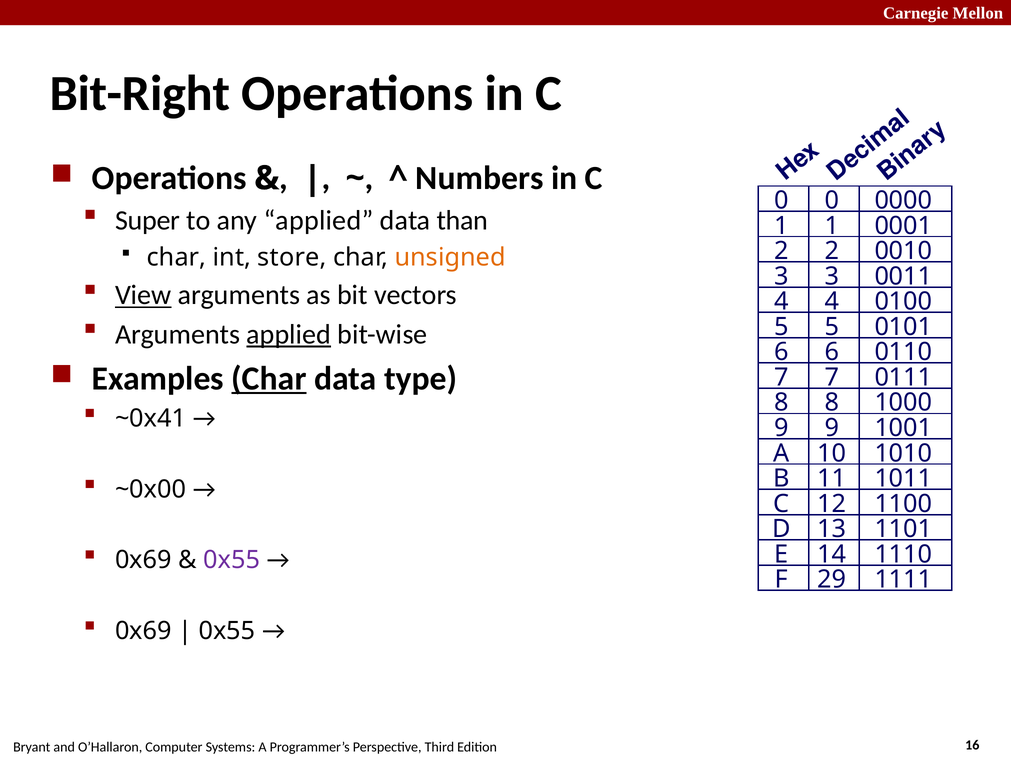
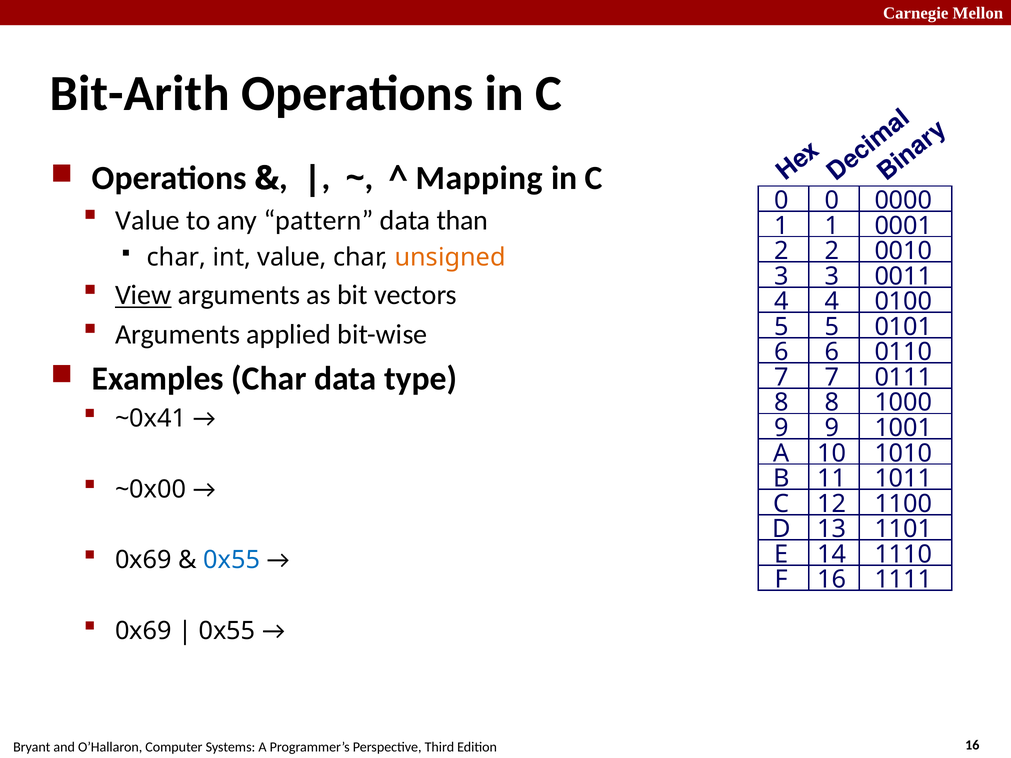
Bit-Right: Bit-Right -> Bit-Arith
Numbers: Numbers -> Mapping
Super at (148, 221): Super -> Value
any applied: applied -> pattern
int store: store -> value
applied at (289, 335) underline: present -> none
Char at (269, 379) underline: present -> none
0x55 at (232, 560) colour: purple -> blue
F 29: 29 -> 16
